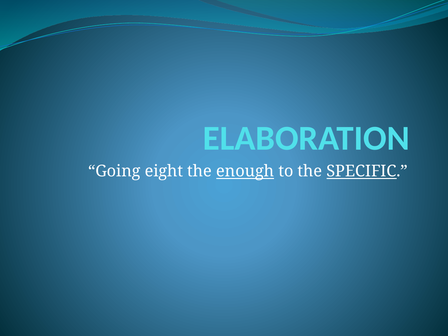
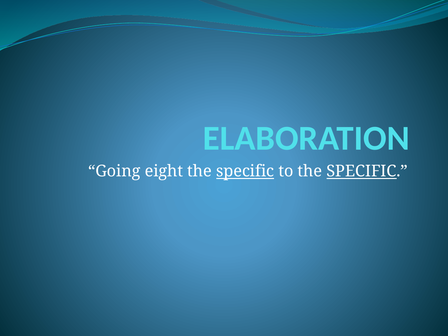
enough at (245, 171): enough -> specific
